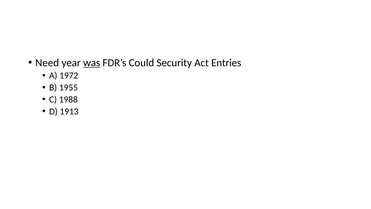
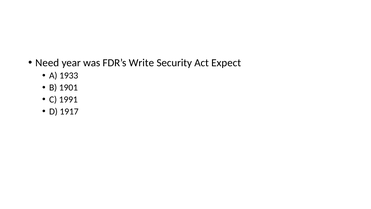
was underline: present -> none
Could: Could -> Write
Entries: Entries -> Expect
1972: 1972 -> 1933
1955: 1955 -> 1901
1988: 1988 -> 1991
1913: 1913 -> 1917
